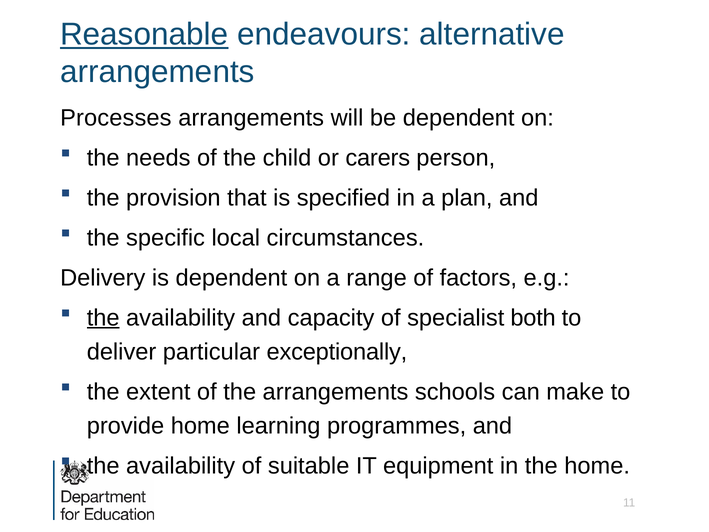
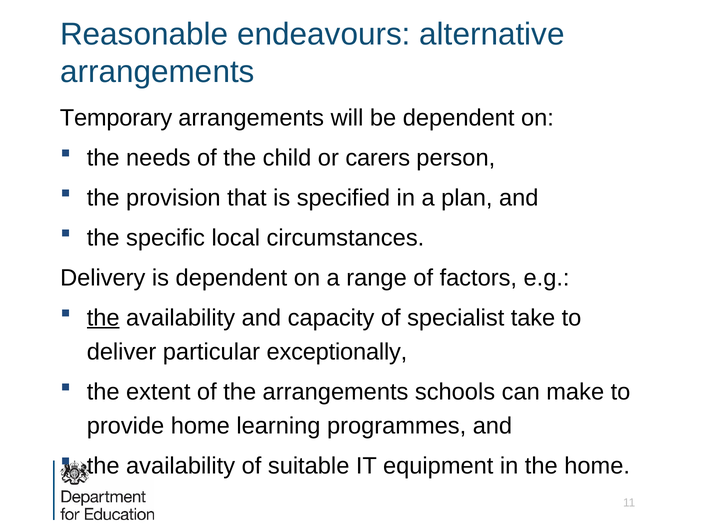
Reasonable underline: present -> none
Processes: Processes -> Temporary
both: both -> take
